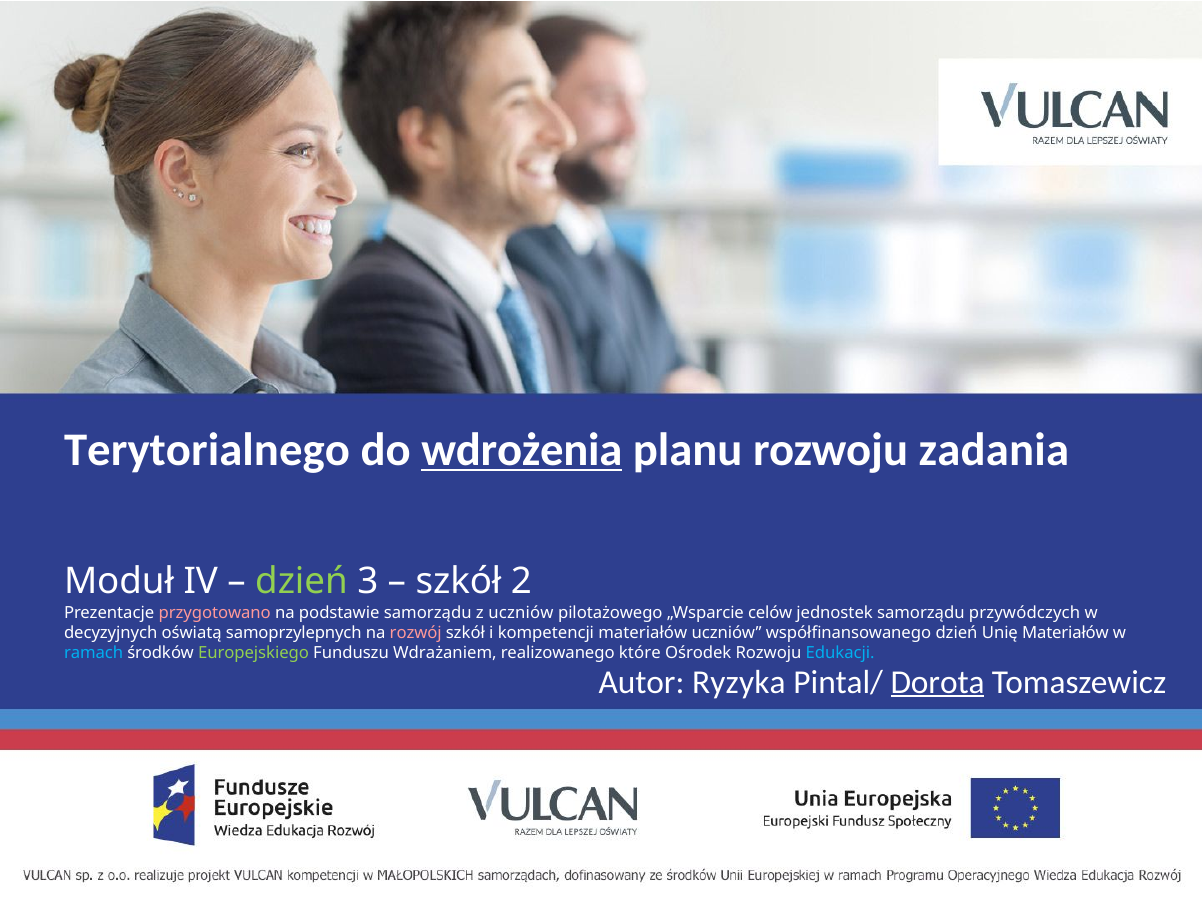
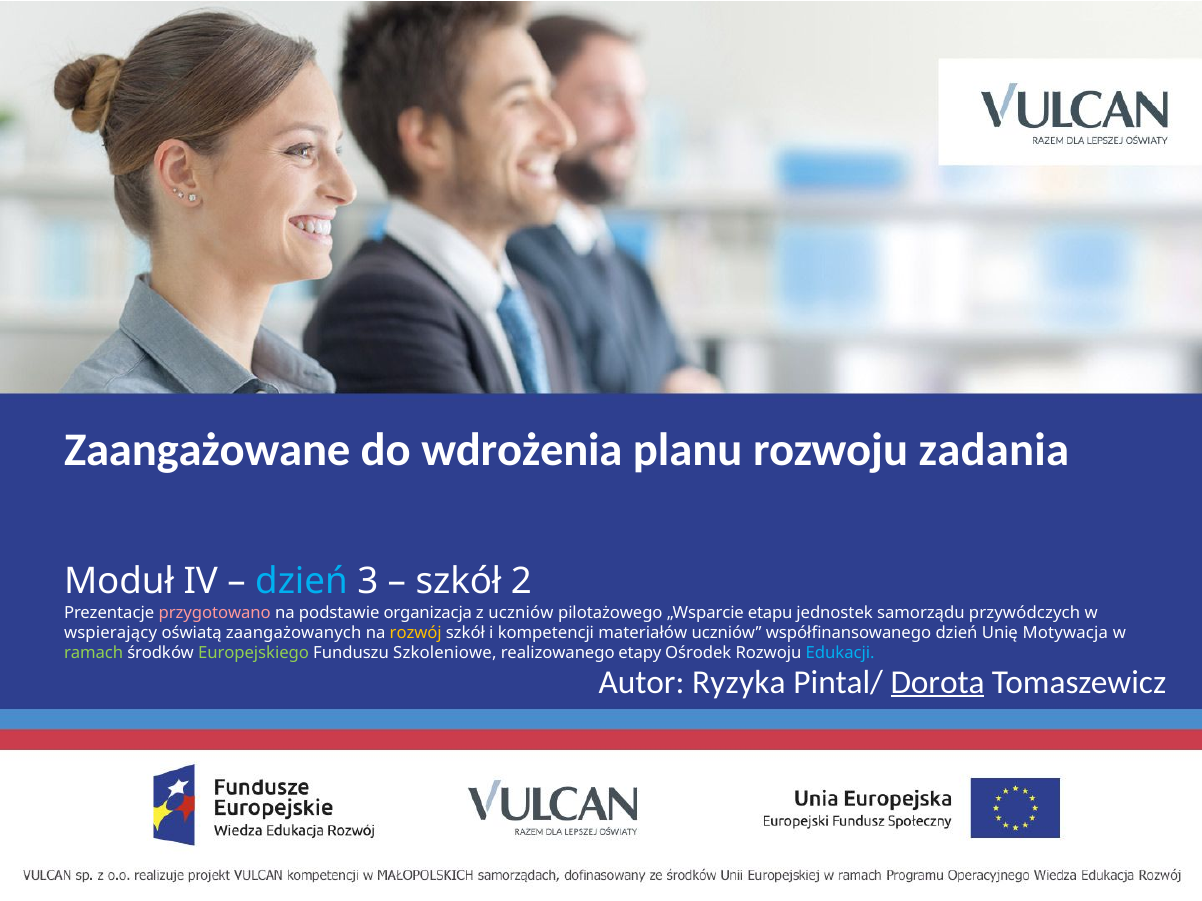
Terytorialnego: Terytorialnego -> Zaangażowane
wdrożenia underline: present -> none
dzień at (301, 582) colour: light green -> light blue
podstawie samorządu: samorządu -> organizacja
celów: celów -> etapu
decyzyjnych: decyzyjnych -> wspierający
samoprzylepnych: samoprzylepnych -> zaangażowanych
rozwój colour: pink -> yellow
Unię Materiałów: Materiałów -> Motywacja
ramach colour: light blue -> light green
Wdrażaniem: Wdrażaniem -> Szkoleniowe
które: które -> etapy
